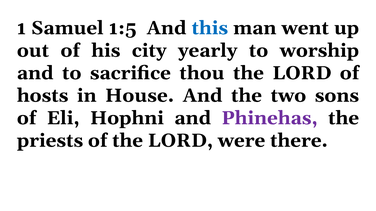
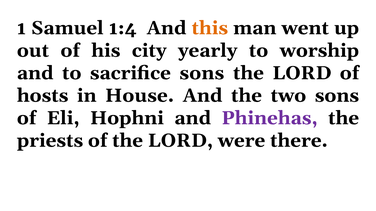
1:5: 1:5 -> 1:4
this colour: blue -> orange
sacrifice thou: thou -> sons
